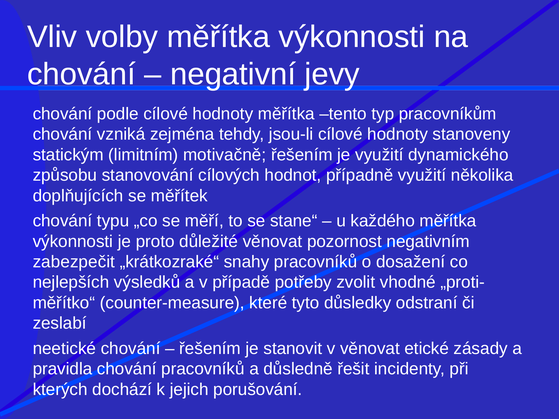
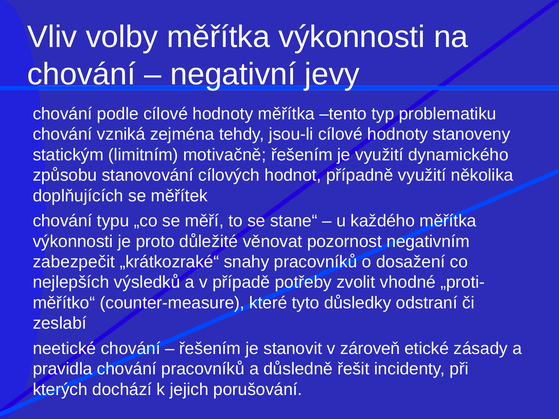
pracovníkům: pracovníkům -> problematiku
v věnovat: věnovat -> zároveň
